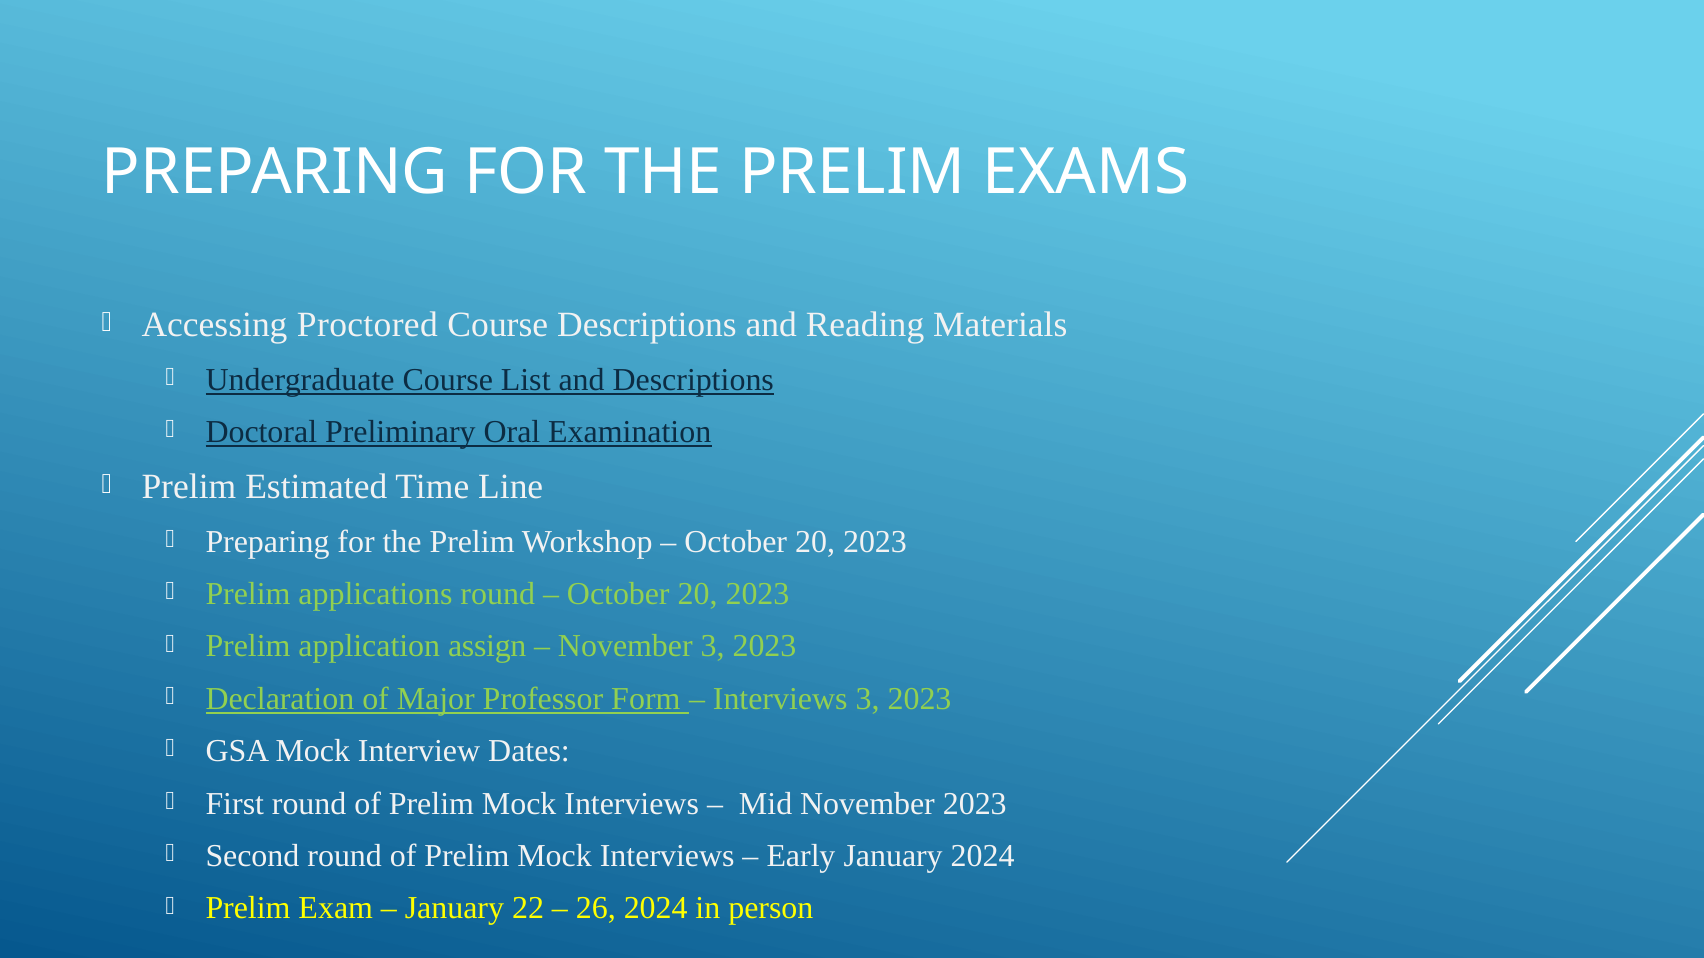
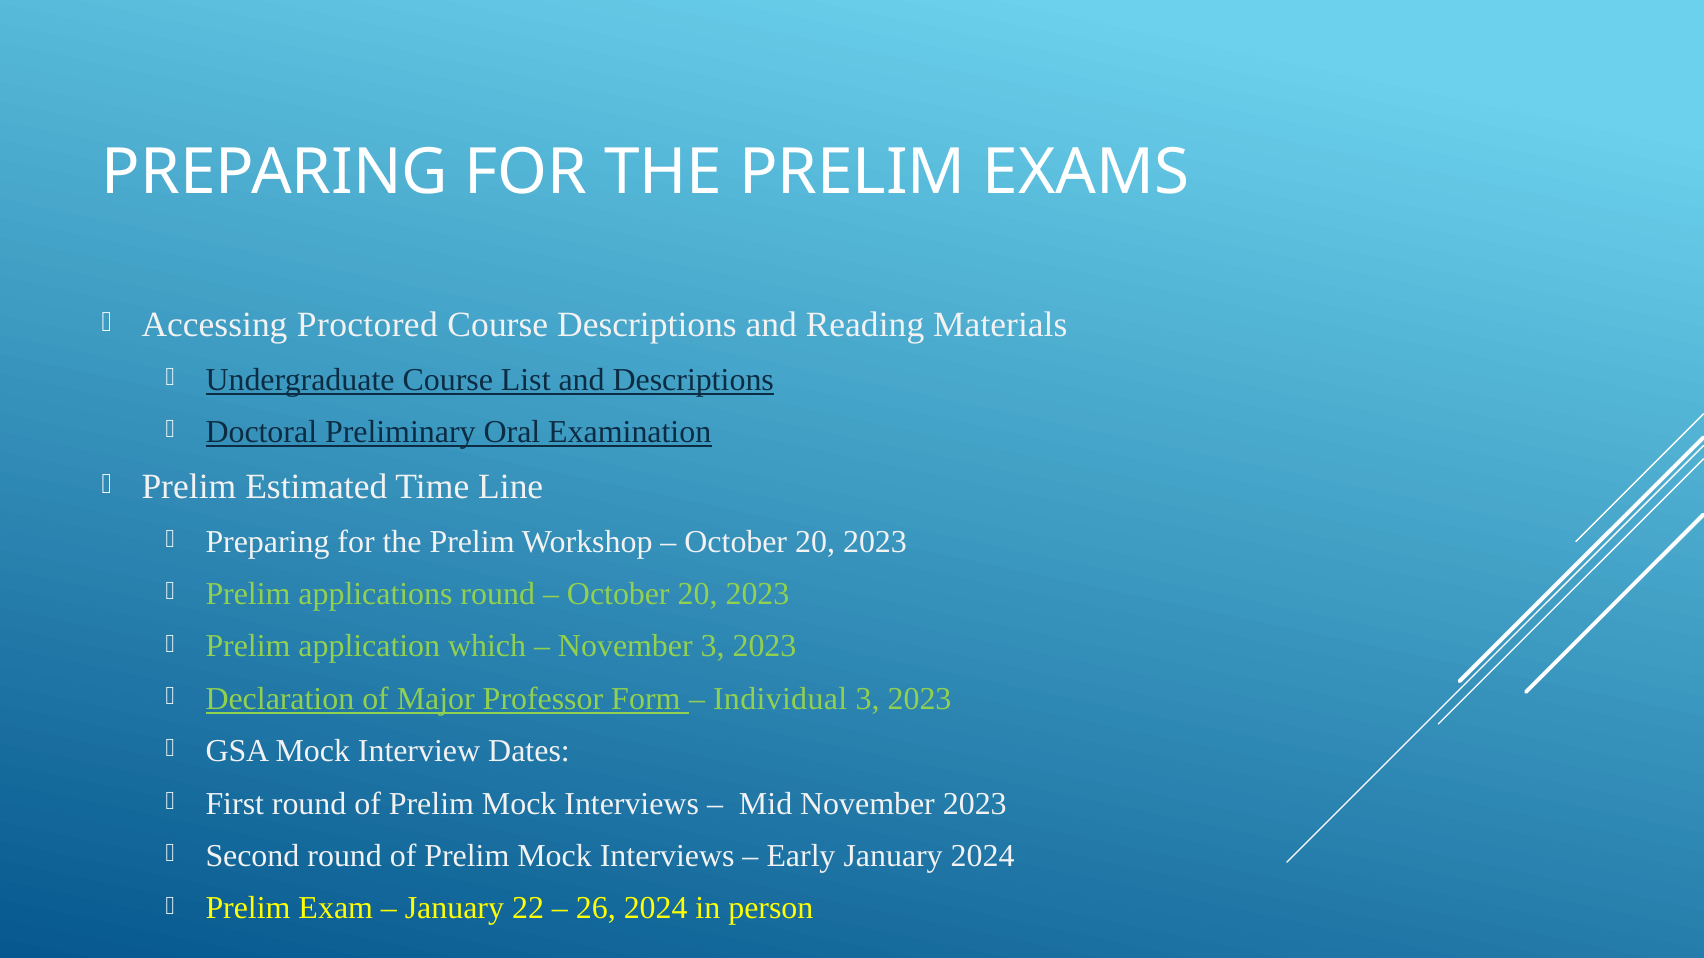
assign: assign -> which
Interviews at (780, 699): Interviews -> Individual
